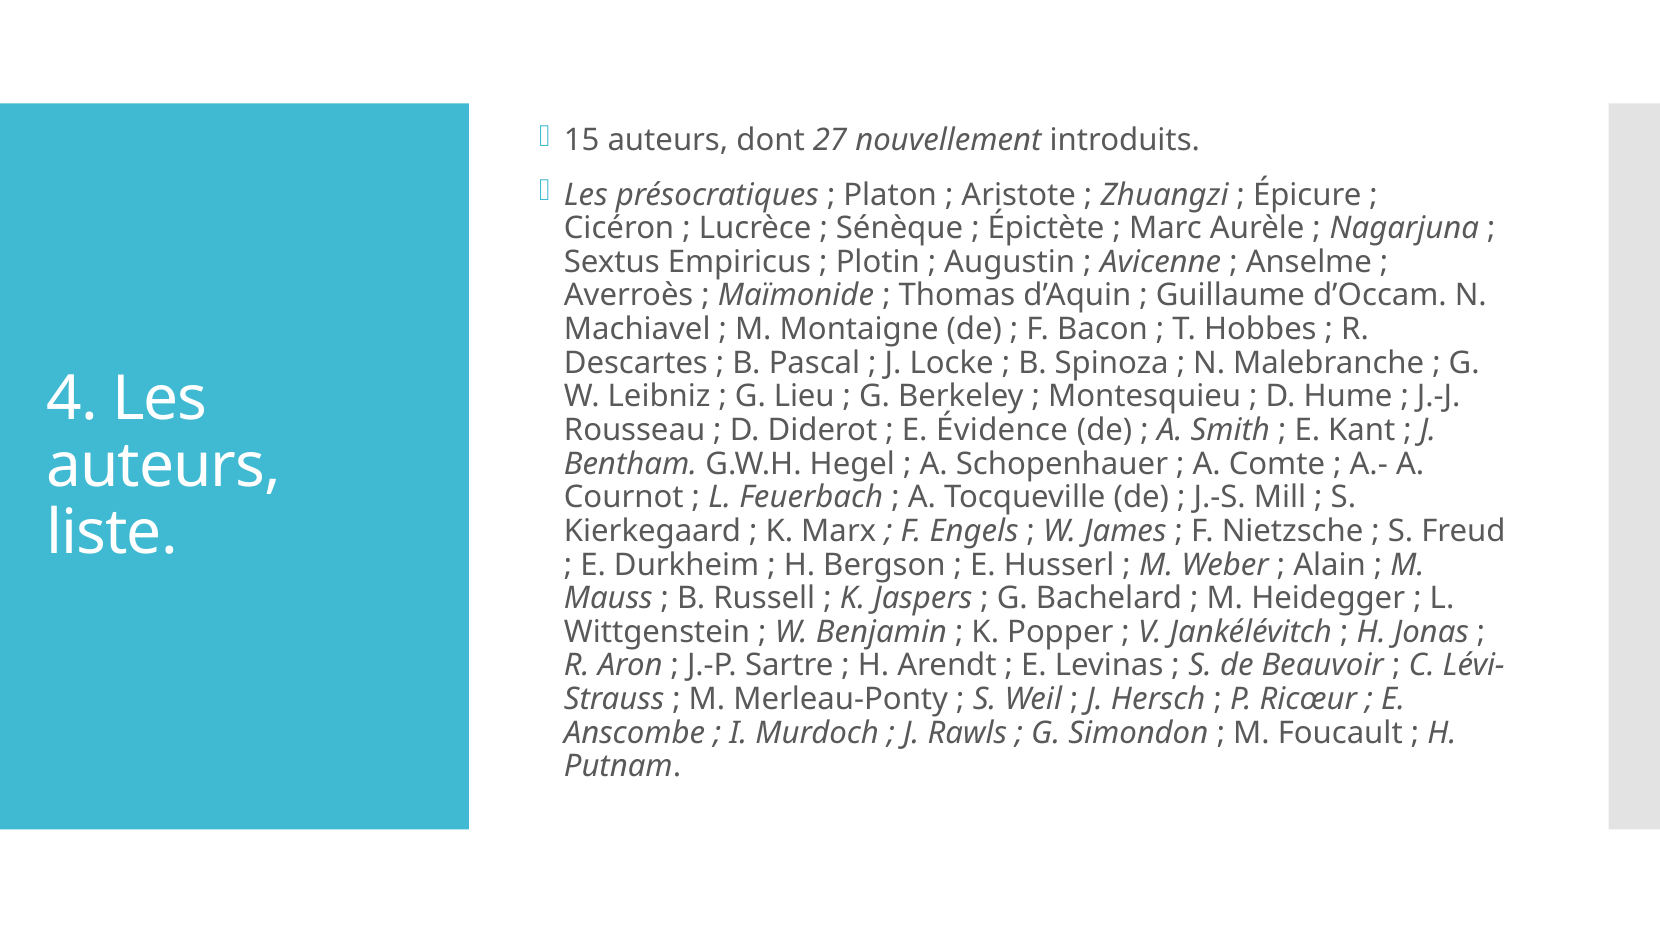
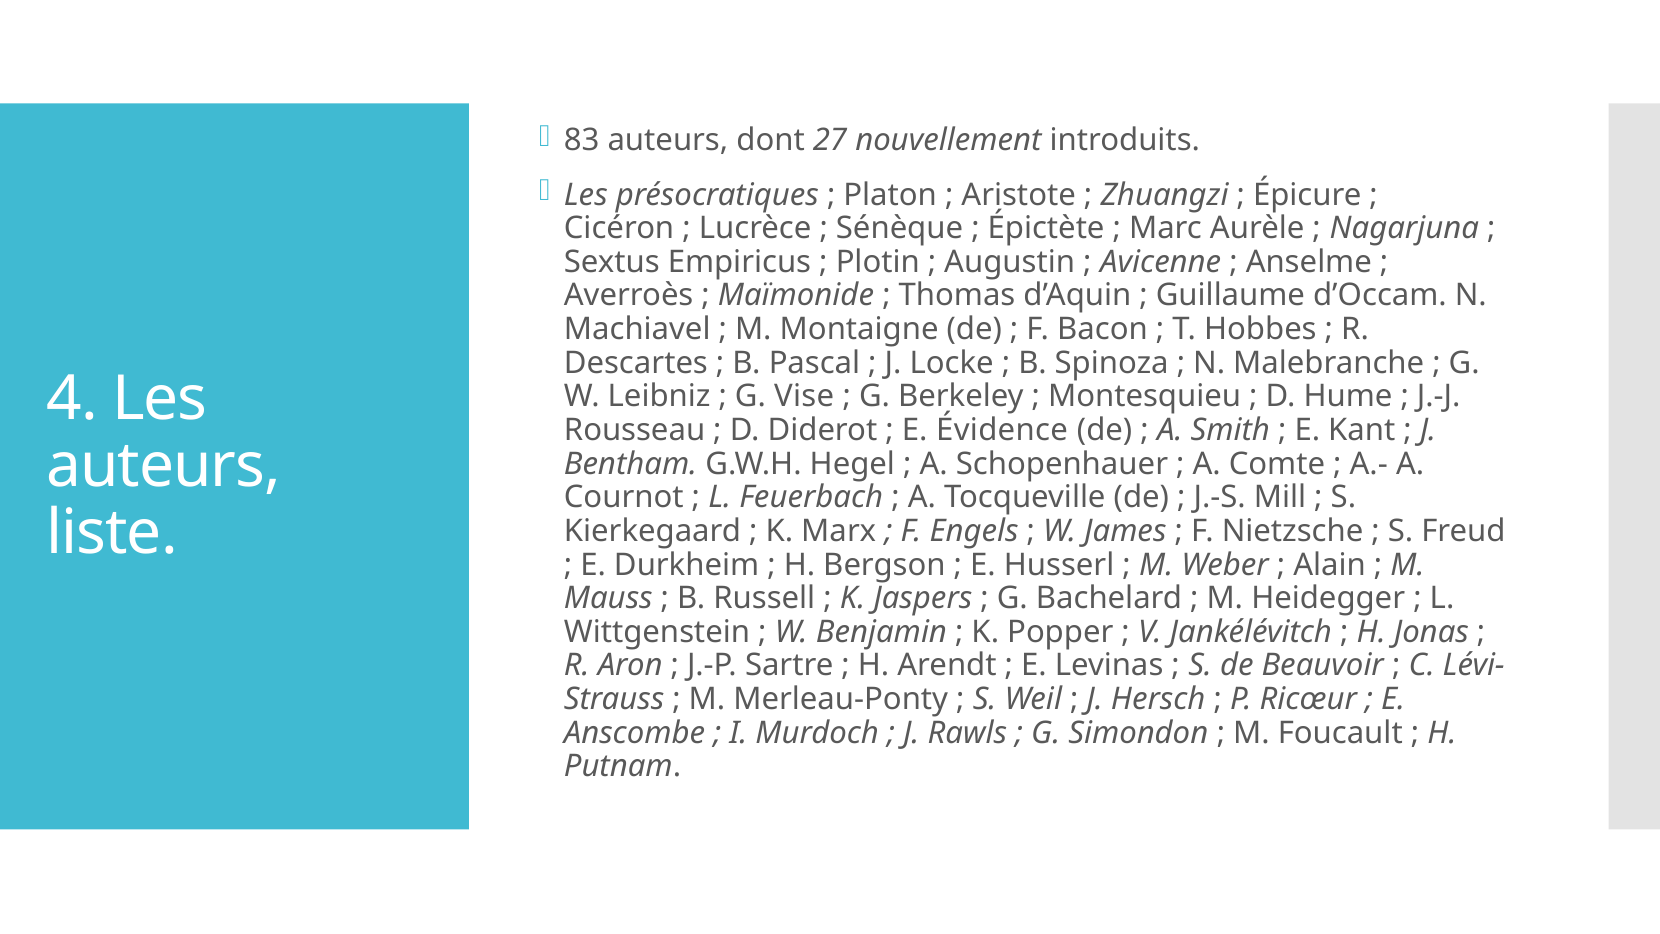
15: 15 -> 83
Lieu: Lieu -> Vise
